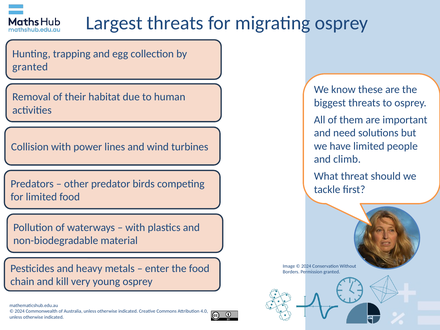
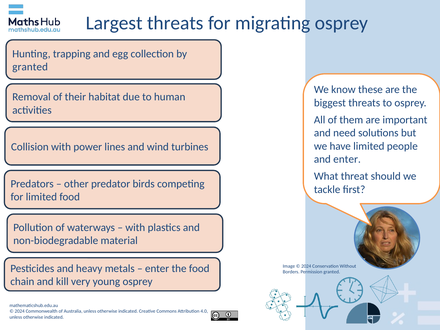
and climb: climb -> enter
